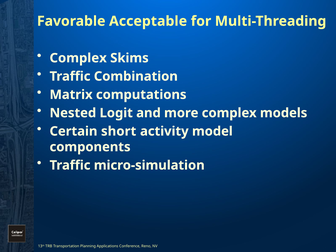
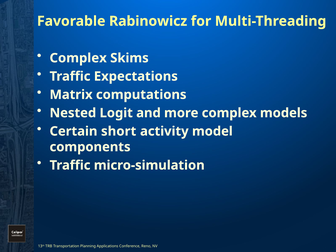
Acceptable: Acceptable -> Rabinowicz
Combination: Combination -> Expectations
